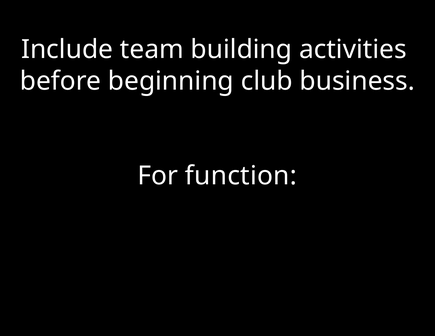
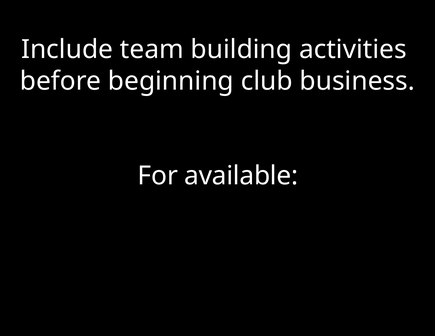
function: function -> available
